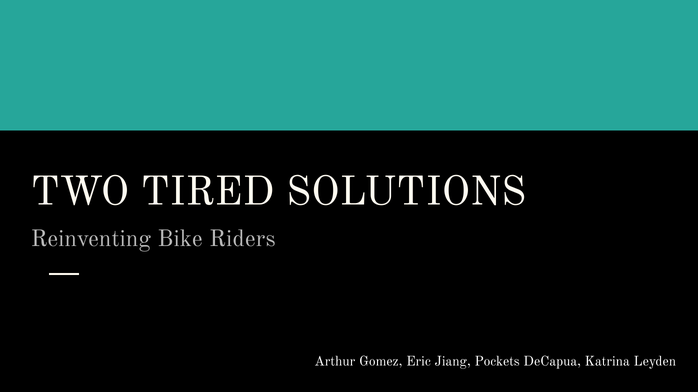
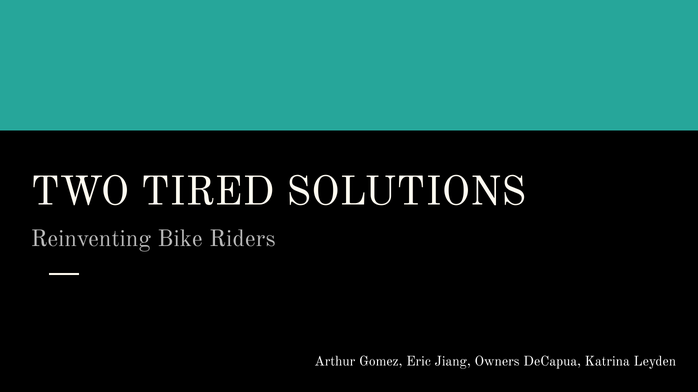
Pockets: Pockets -> Owners
